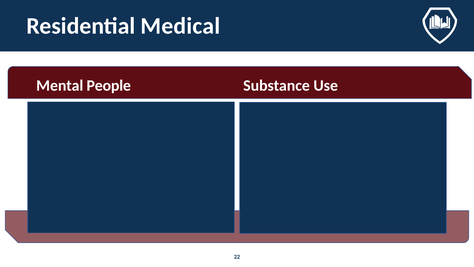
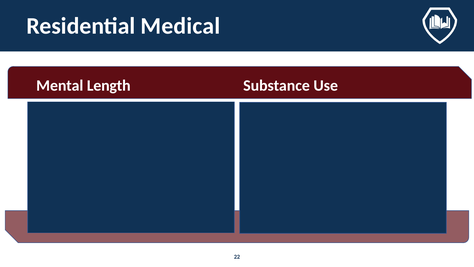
People: People -> Length
